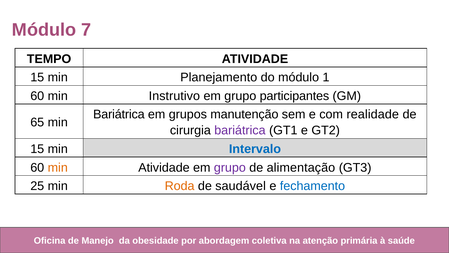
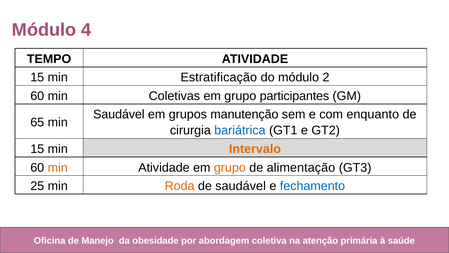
7: 7 -> 4
Planejamento: Planejamento -> Estratificação
1: 1 -> 2
Instrutivo: Instrutivo -> Coletivas
Bariátrica at (119, 114): Bariátrica -> Saudável
realidade: realidade -> enquanto
bariátrica at (240, 130) colour: purple -> blue
Intervalo colour: blue -> orange
grupo at (230, 167) colour: purple -> orange
